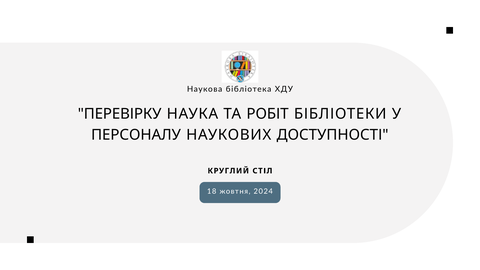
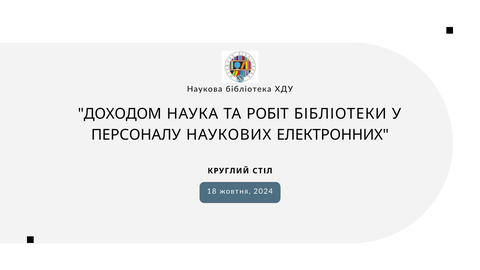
ПЕРЕВІРКУ: ПЕРЕВІРКУ -> ДОХОДОМ
ДОСТУПНОСТІ: ДОСТУПНОСТІ -> ЕЛЕКТРОННИХ
